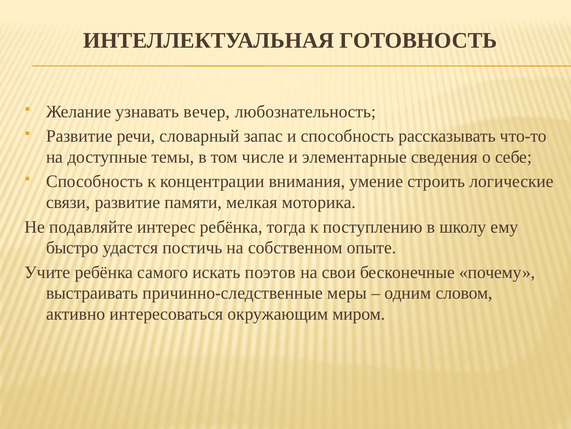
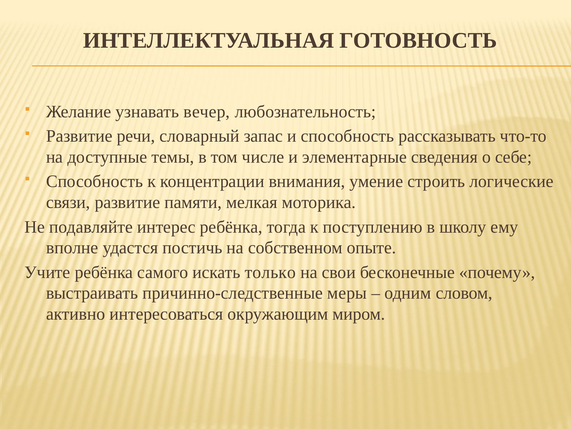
быстро: быстро -> вполне
поэтов: поэтов -> только
